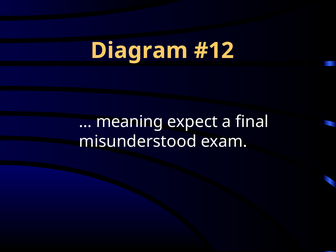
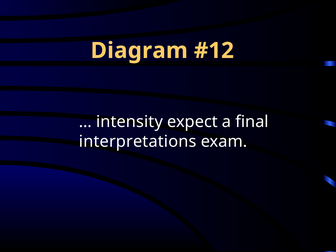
meaning: meaning -> intensity
misunderstood: misunderstood -> interpretations
